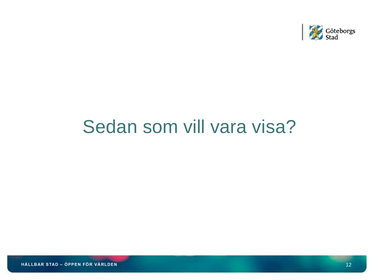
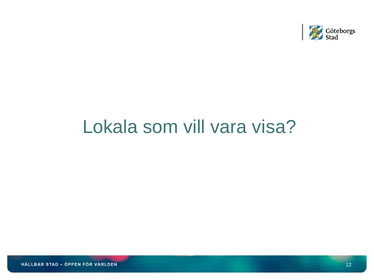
Sedan: Sedan -> Lokala
